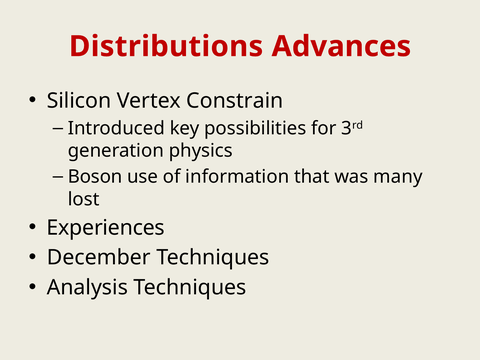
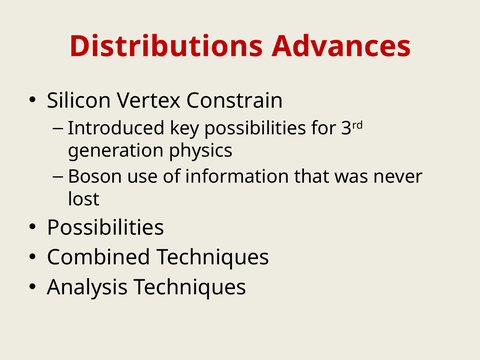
many: many -> never
Experiences at (106, 228): Experiences -> Possibilities
December: December -> Combined
